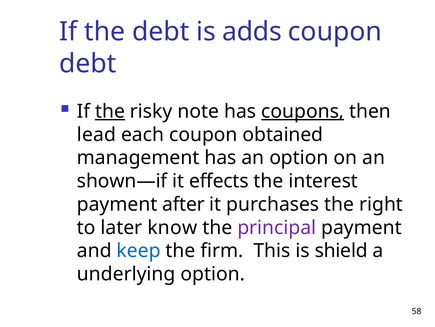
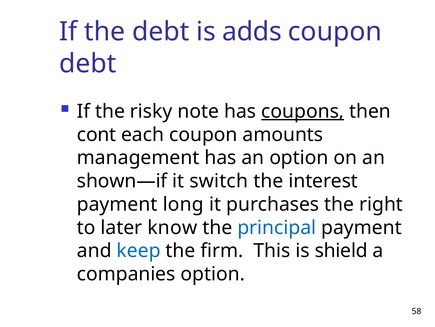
the at (110, 111) underline: present -> none
lead: lead -> cont
obtained: obtained -> amounts
effects: effects -> switch
after: after -> long
principal colour: purple -> blue
underlying: underlying -> companies
